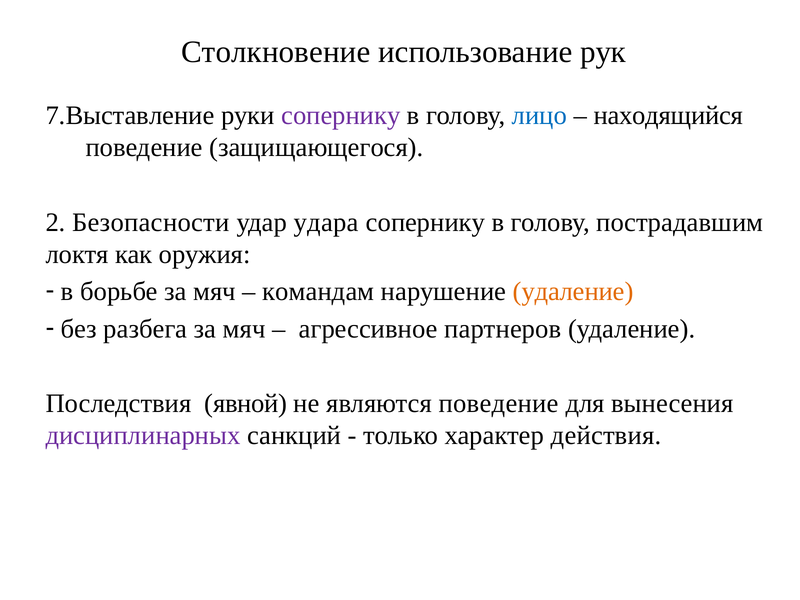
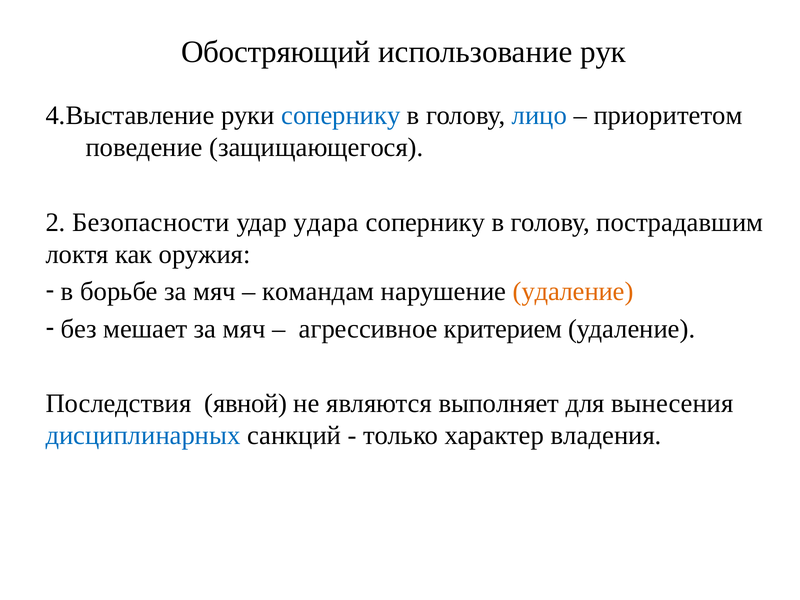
Столкновение: Столкновение -> Обостряющий
7.Выставление: 7.Выставление -> 4.Выставление
сопернику at (341, 116) colour: purple -> blue
находящийся: находящийся -> приоритетом
разбега: разбега -> мешает
партнеров: партнеров -> критерием
являются поведение: поведение -> выполняет
дисциплинарных colour: purple -> blue
действия: действия -> владения
